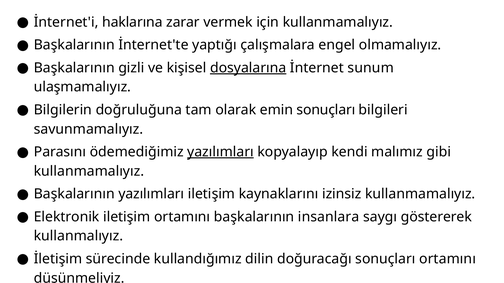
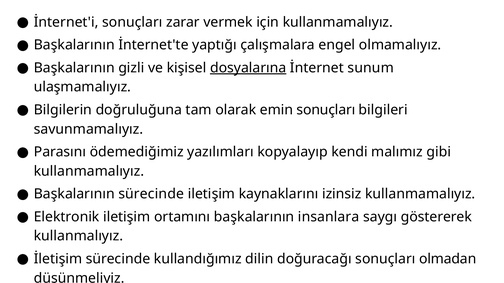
İnternet'i haklarına: haklarına -> sonuçları
yazılımları at (221, 152) underline: present -> none
Başkalarının yazılımları: yazılımları -> sürecinde
sonuçları ortamını: ortamını -> olmadan
